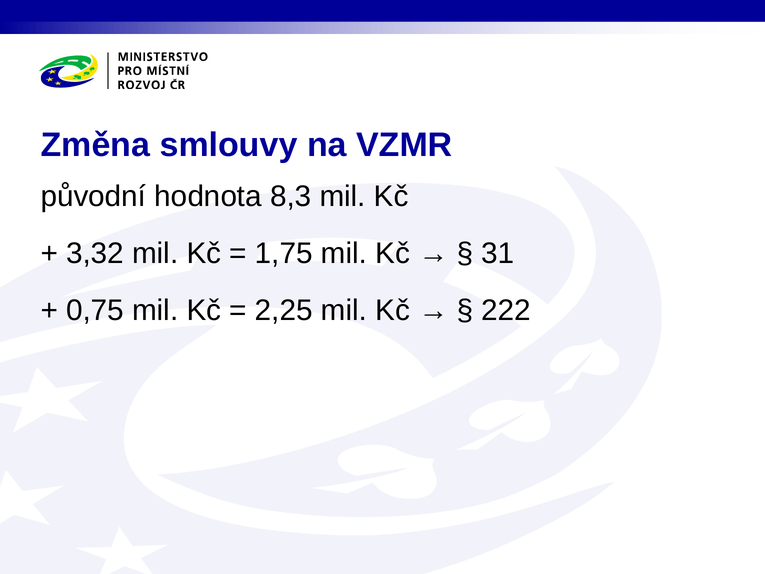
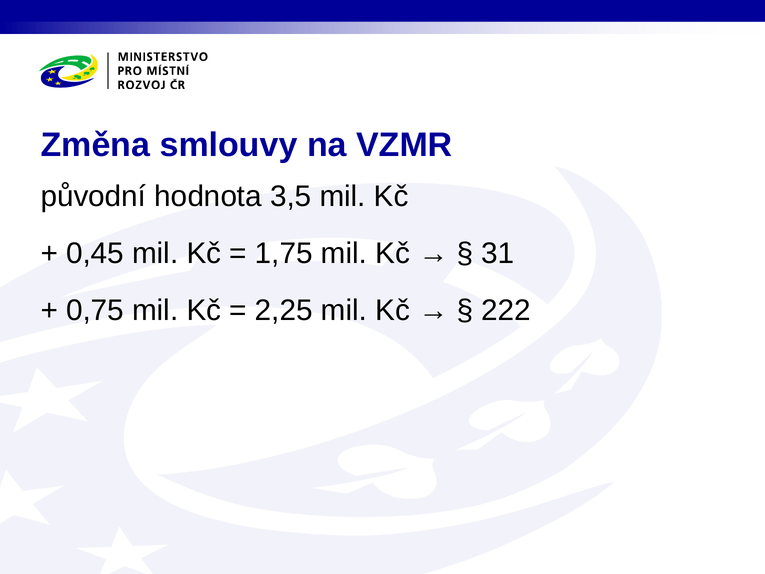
8,3: 8,3 -> 3,5
3,32: 3,32 -> 0,45
